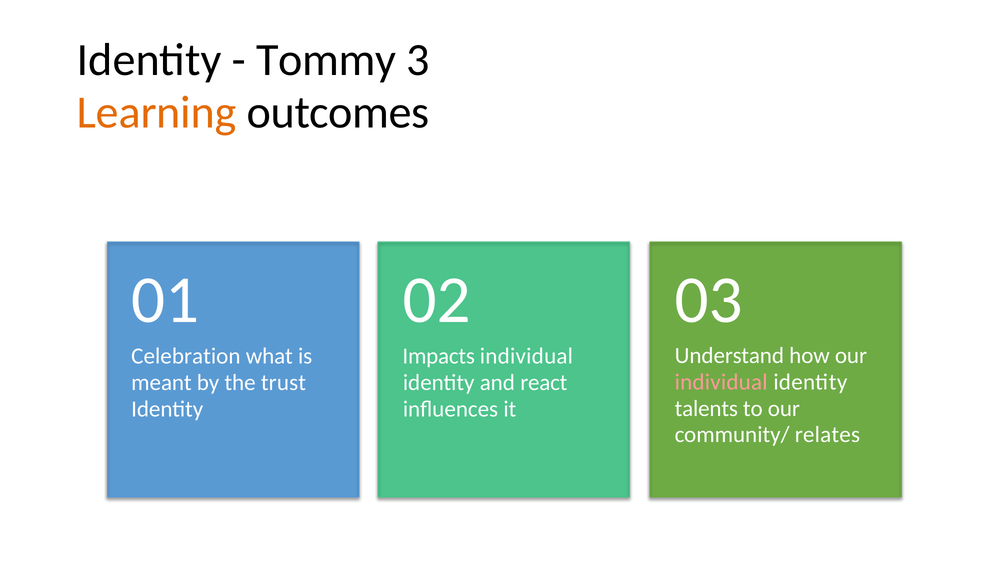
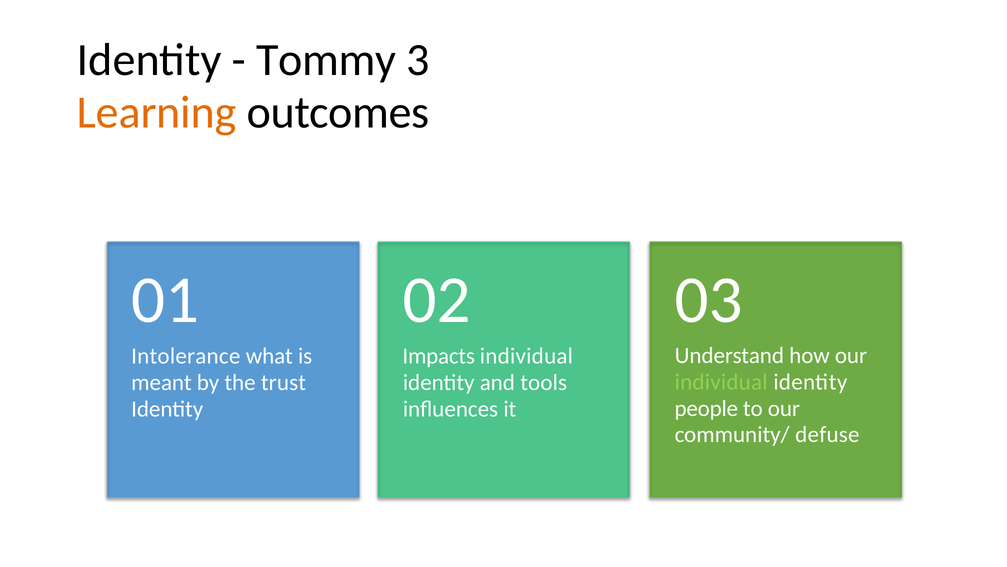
Celebration: Celebration -> Intolerance
individual at (721, 382) colour: pink -> light green
react: react -> tools
talents: talents -> people
relates: relates -> defuse
